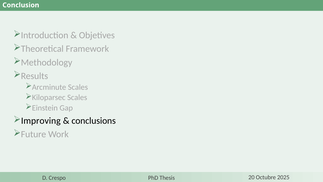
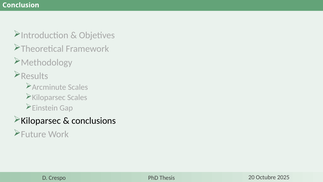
Improving at (41, 121): Improving -> Kiloparsec
